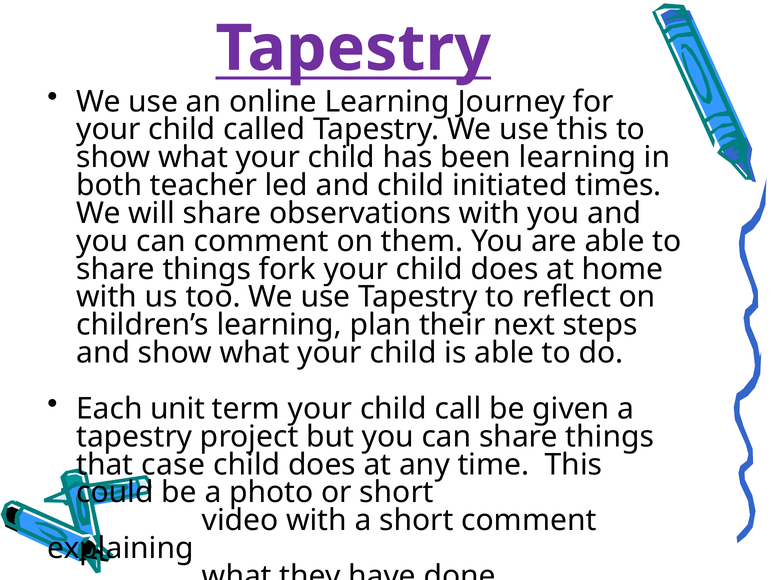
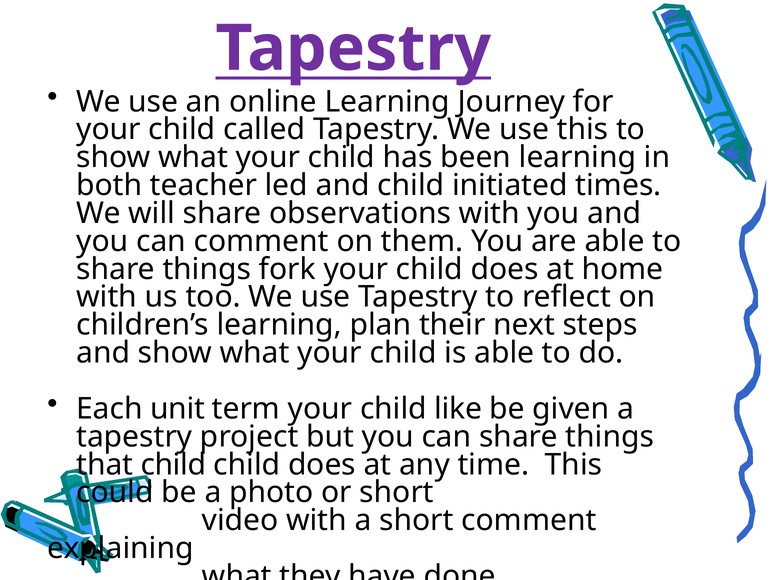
call: call -> like
that case: case -> child
